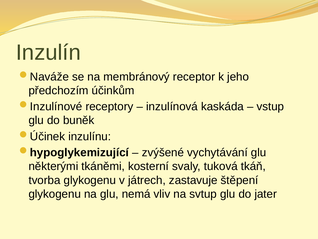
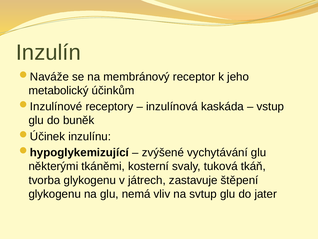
předchozím: předchozím -> metabolický
